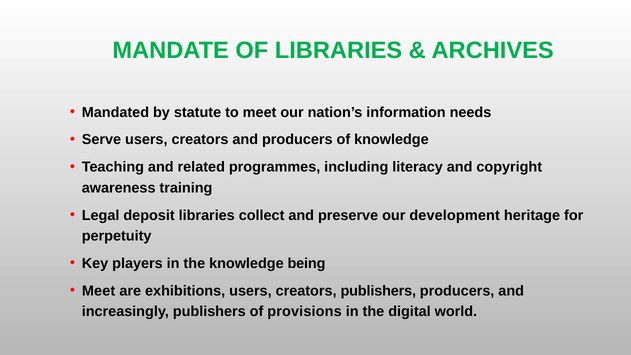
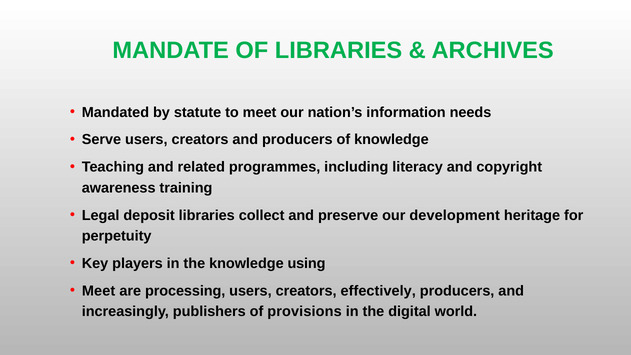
being: being -> using
exhibitions: exhibitions -> processing
creators publishers: publishers -> effectively
